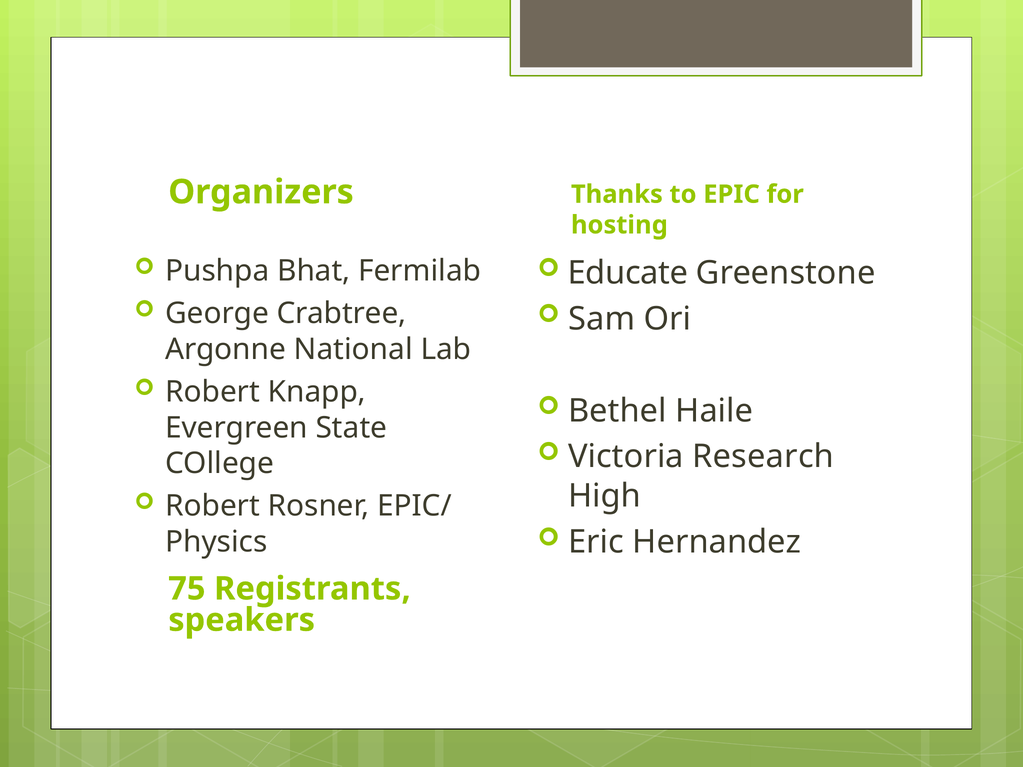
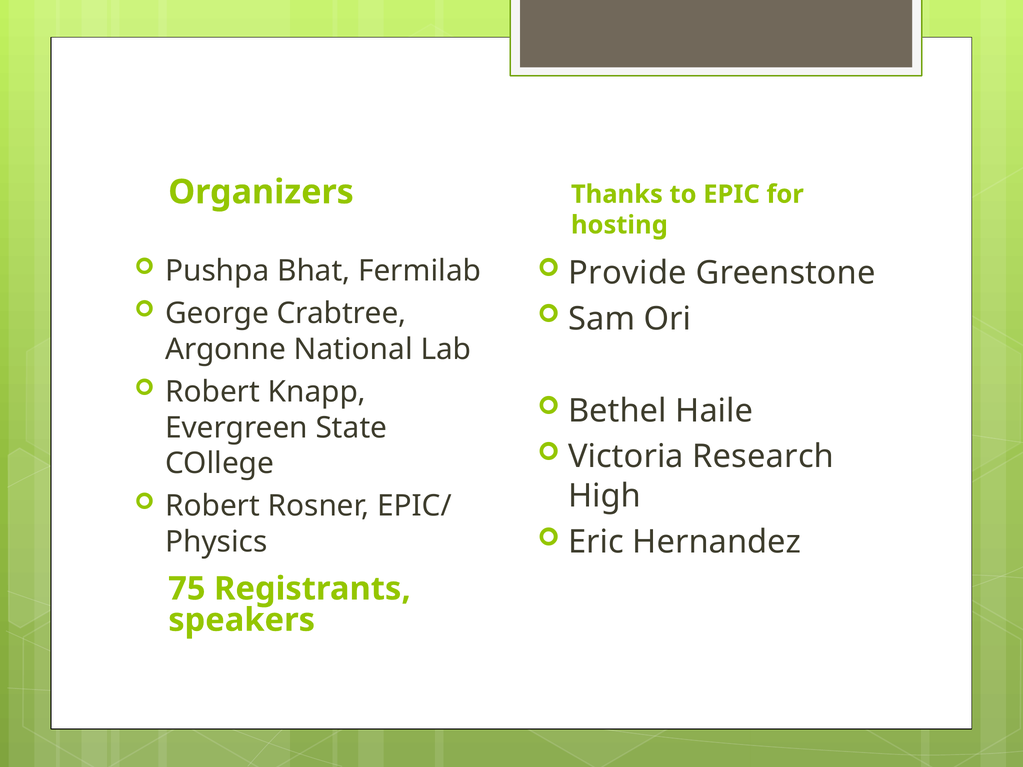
Educate: Educate -> Provide
